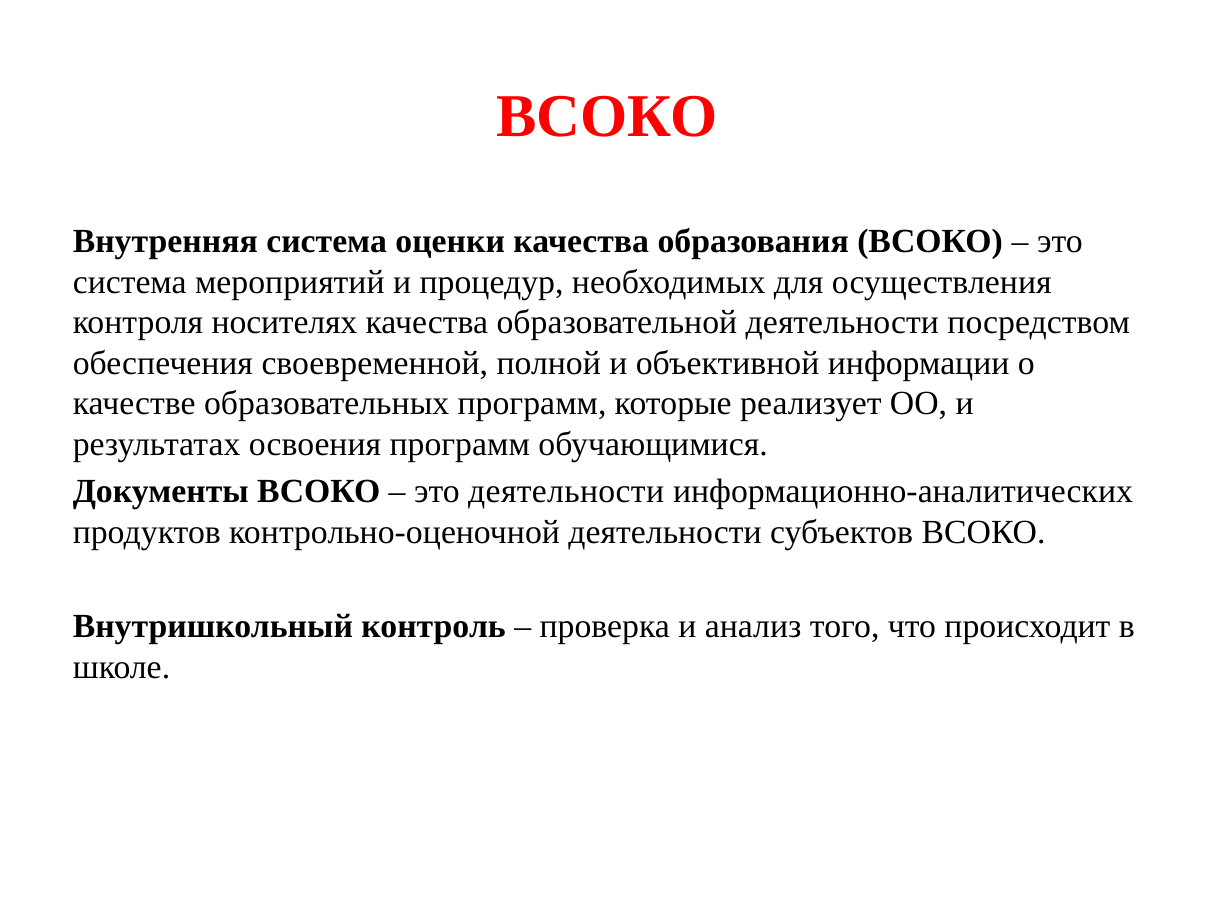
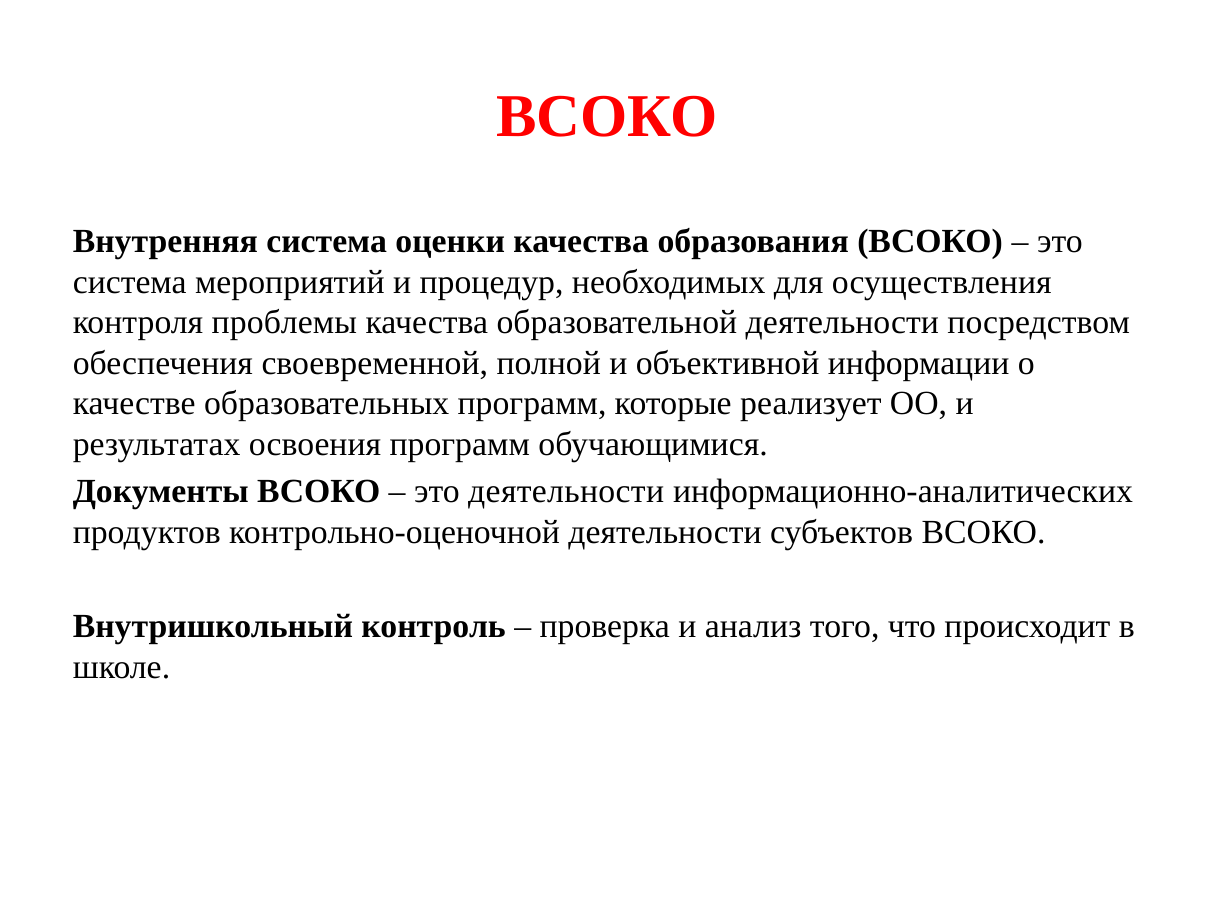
носителях: носителях -> проблемы
